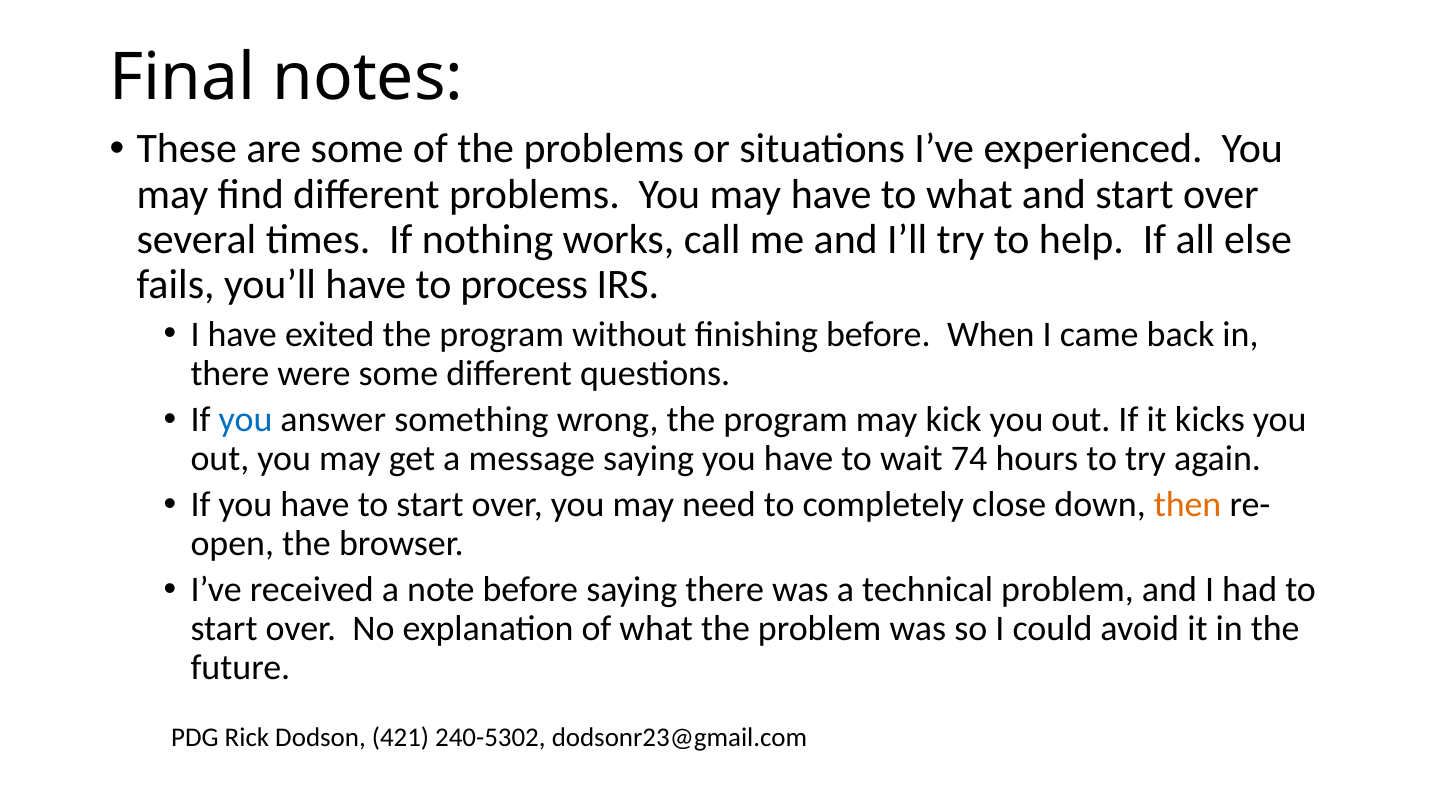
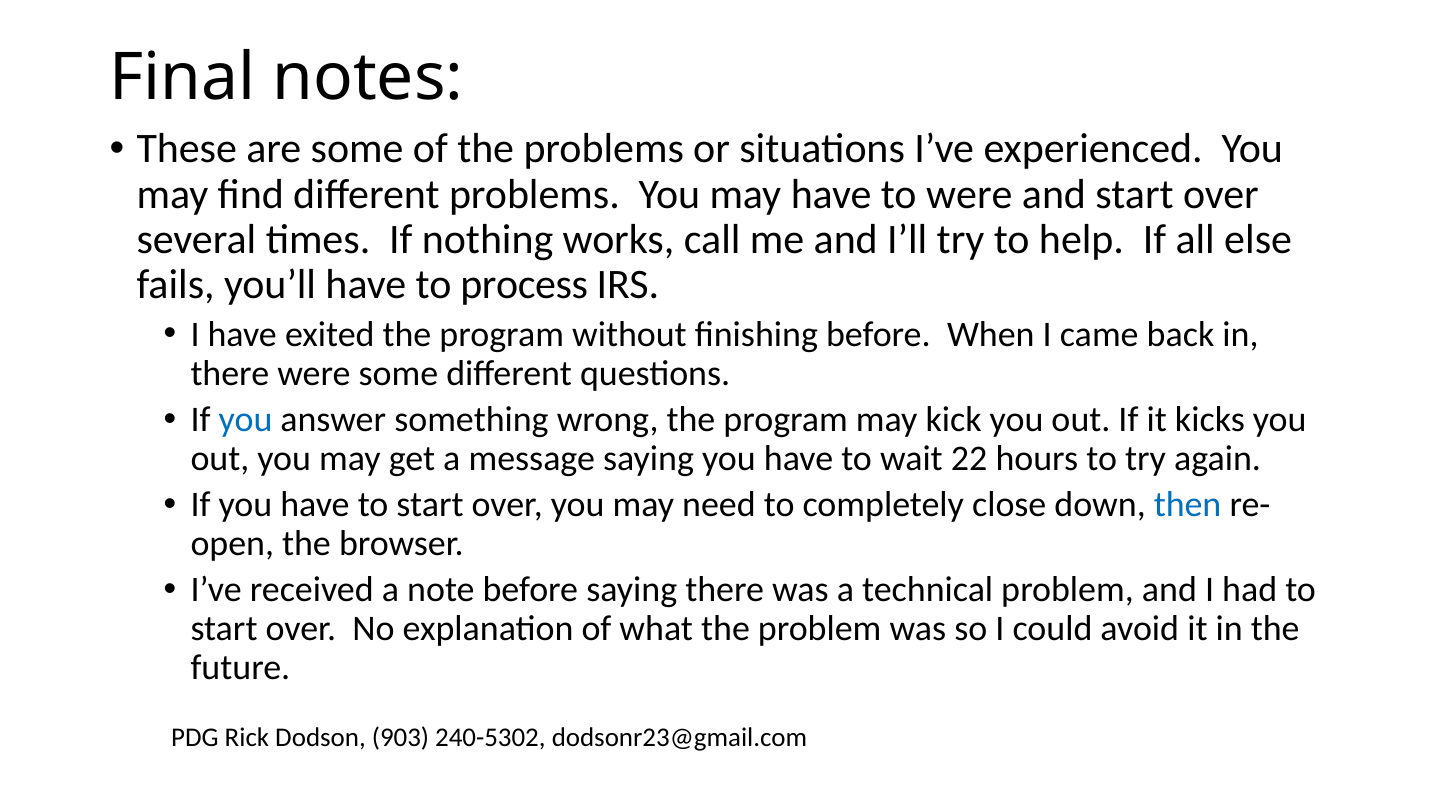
to what: what -> were
74: 74 -> 22
then colour: orange -> blue
421: 421 -> 903
